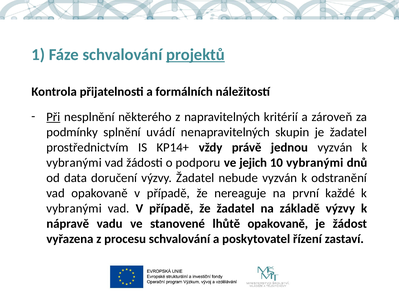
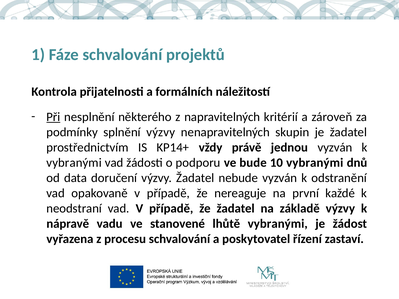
projektů underline: present -> none
splnění uvádí: uvádí -> výzvy
jejich: jejich -> bude
vybranými at (74, 209): vybranými -> neodstraní
lhůtě opakovaně: opakovaně -> vybranými
